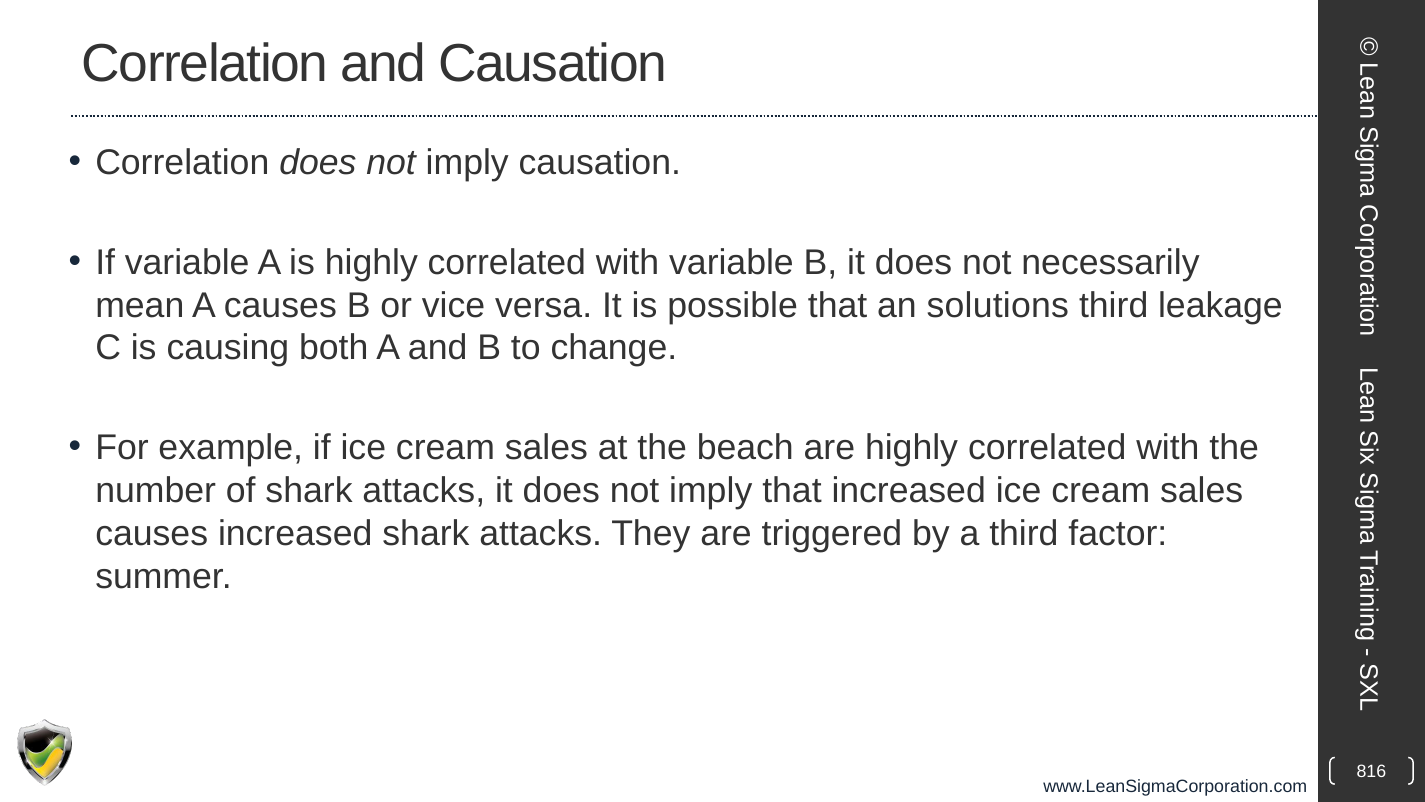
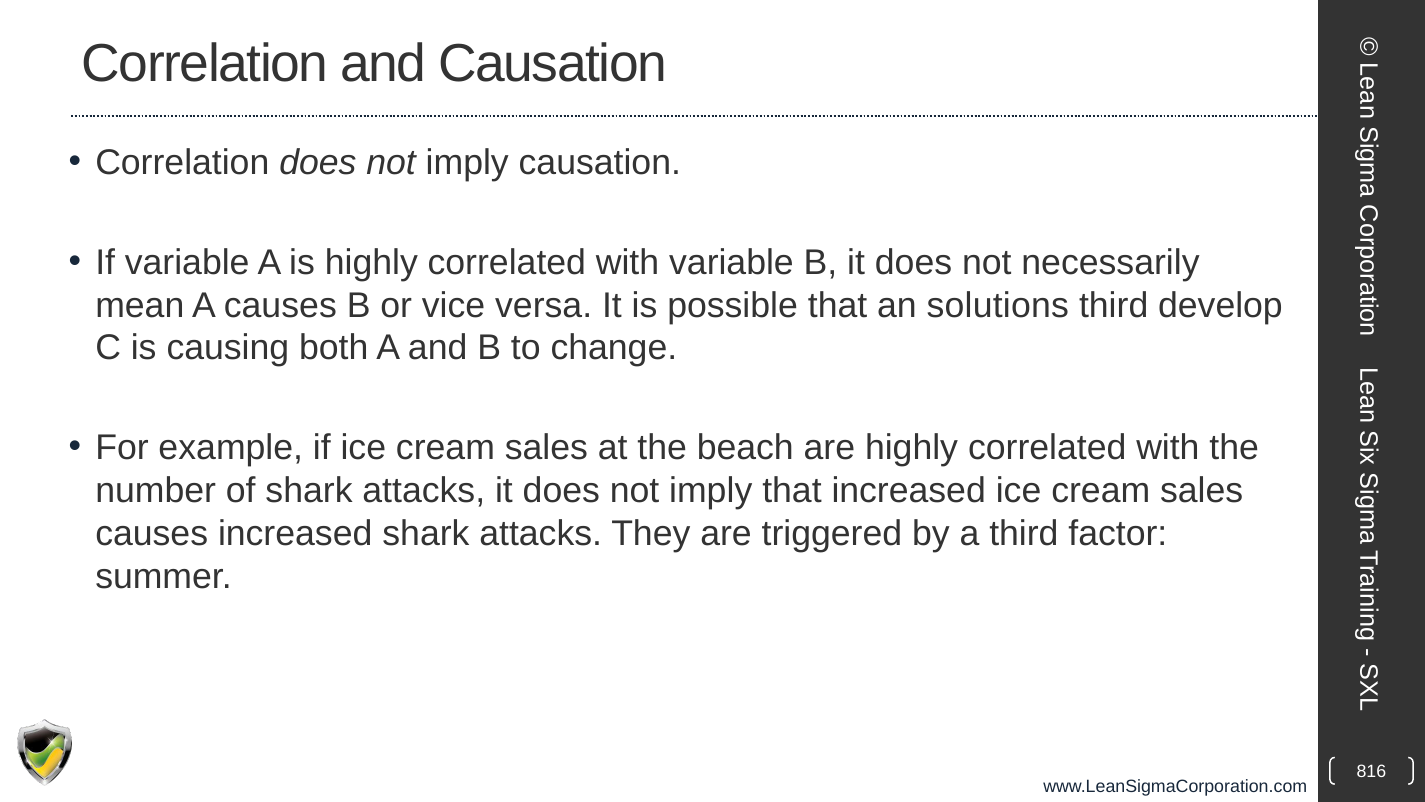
leakage: leakage -> develop
